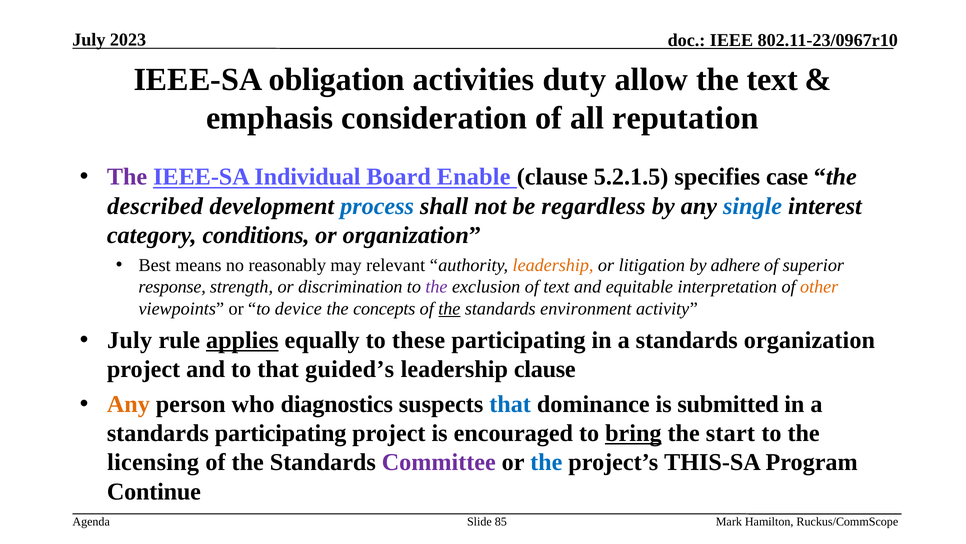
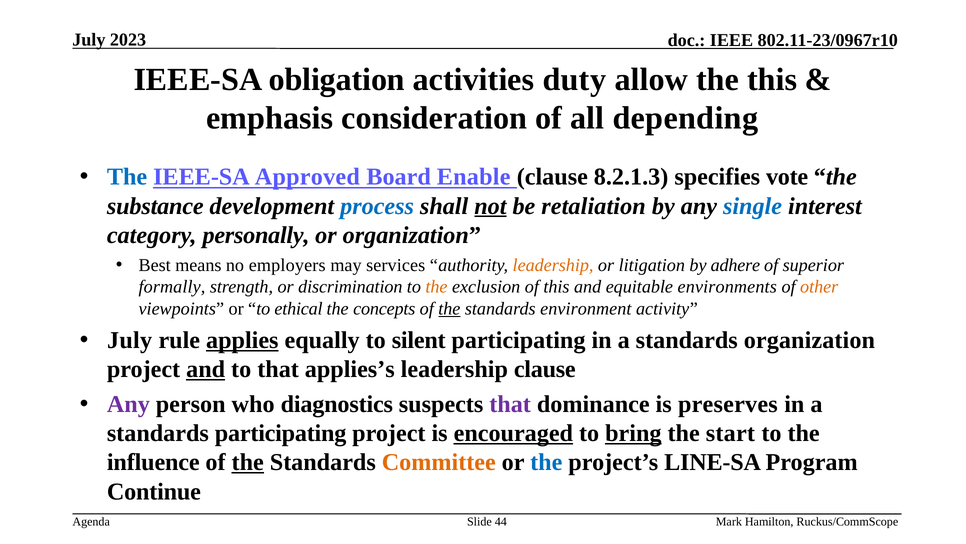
the text: text -> this
reputation: reputation -> depending
The at (127, 177) colour: purple -> blue
Individual: Individual -> Approved
5.2.1.5: 5.2.1.5 -> 8.2.1.3
case: case -> vote
described: described -> substance
not underline: none -> present
regardless: regardless -> retaliation
conditions: conditions -> personally
reasonably: reasonably -> employers
relevant: relevant -> services
response: response -> formally
the at (436, 286) colour: purple -> orange
of text: text -> this
interpretation: interpretation -> environments
device: device -> ethical
these: these -> silent
and at (206, 369) underline: none -> present
guided’s: guided’s -> applies’s
Any at (128, 404) colour: orange -> purple
that at (510, 404) colour: blue -> purple
submitted: submitted -> preserves
encouraged underline: none -> present
licensing: licensing -> influence
the at (248, 462) underline: none -> present
Committee colour: purple -> orange
THIS-SA: THIS-SA -> LINE-SA
85: 85 -> 44
